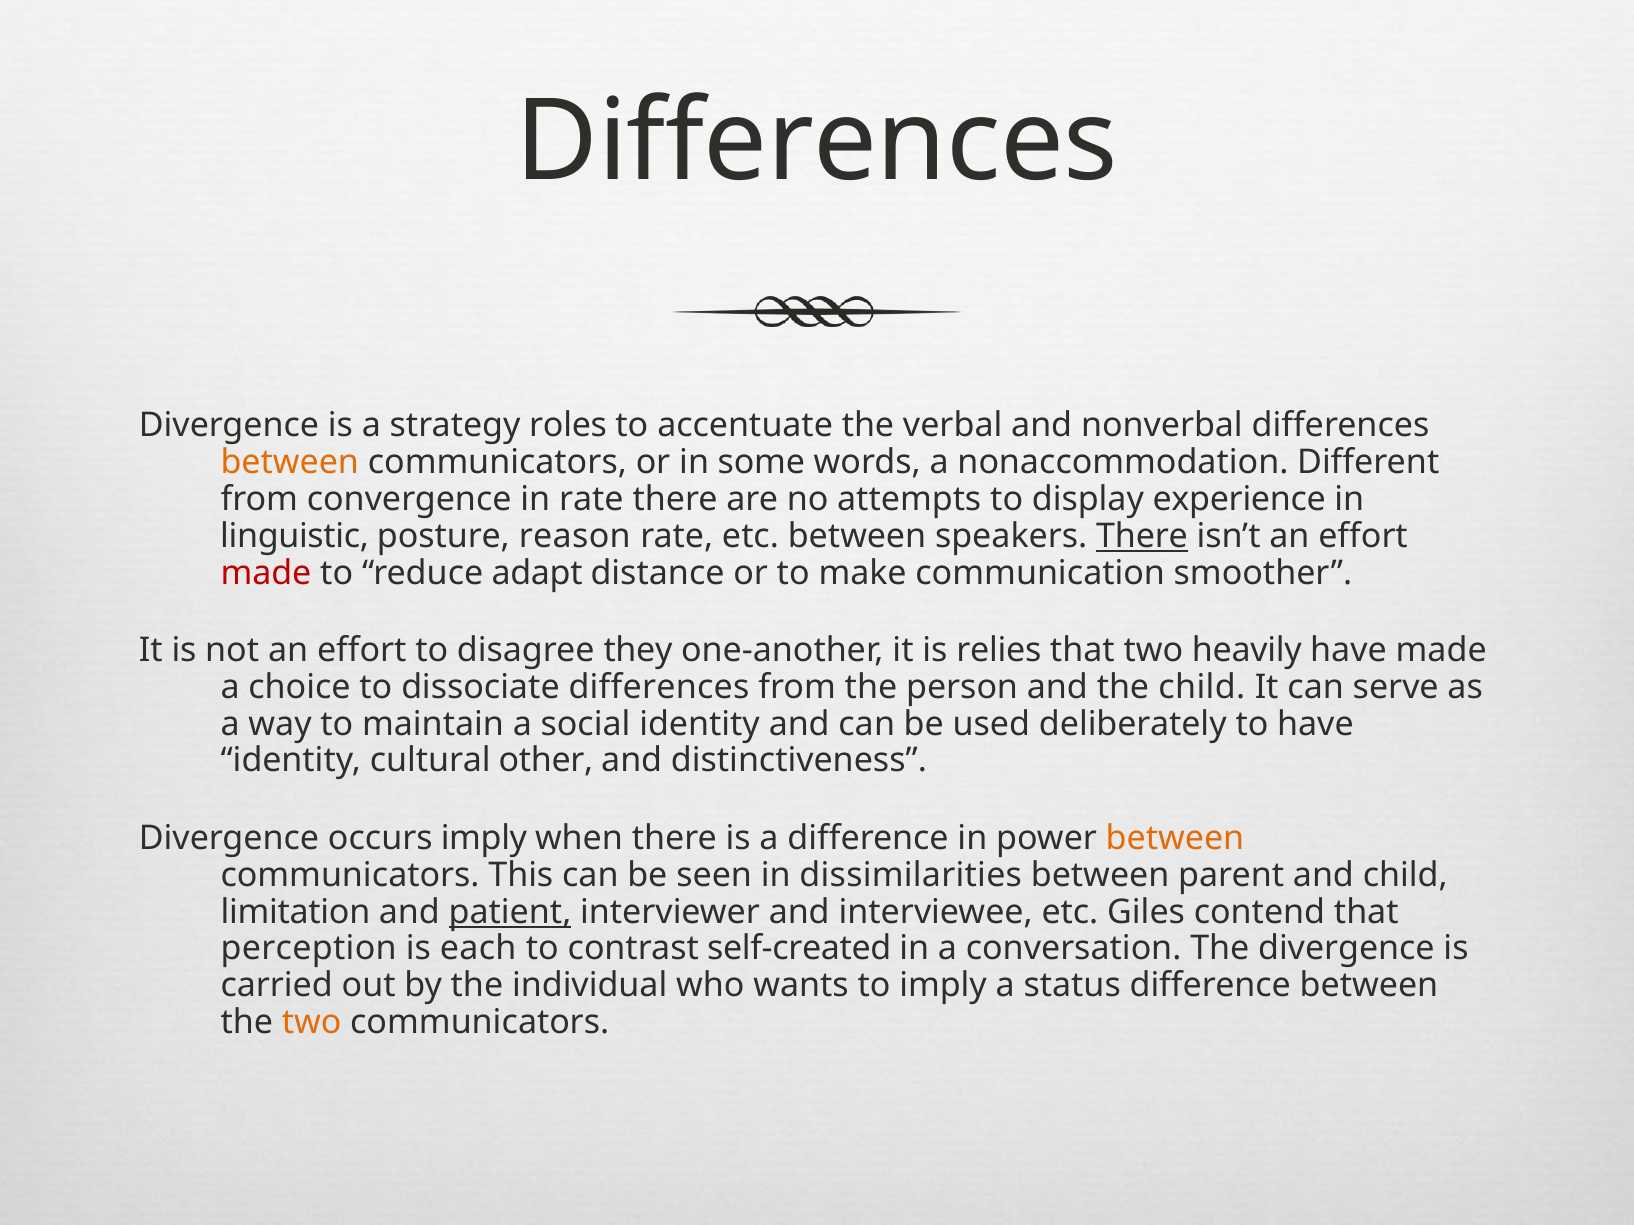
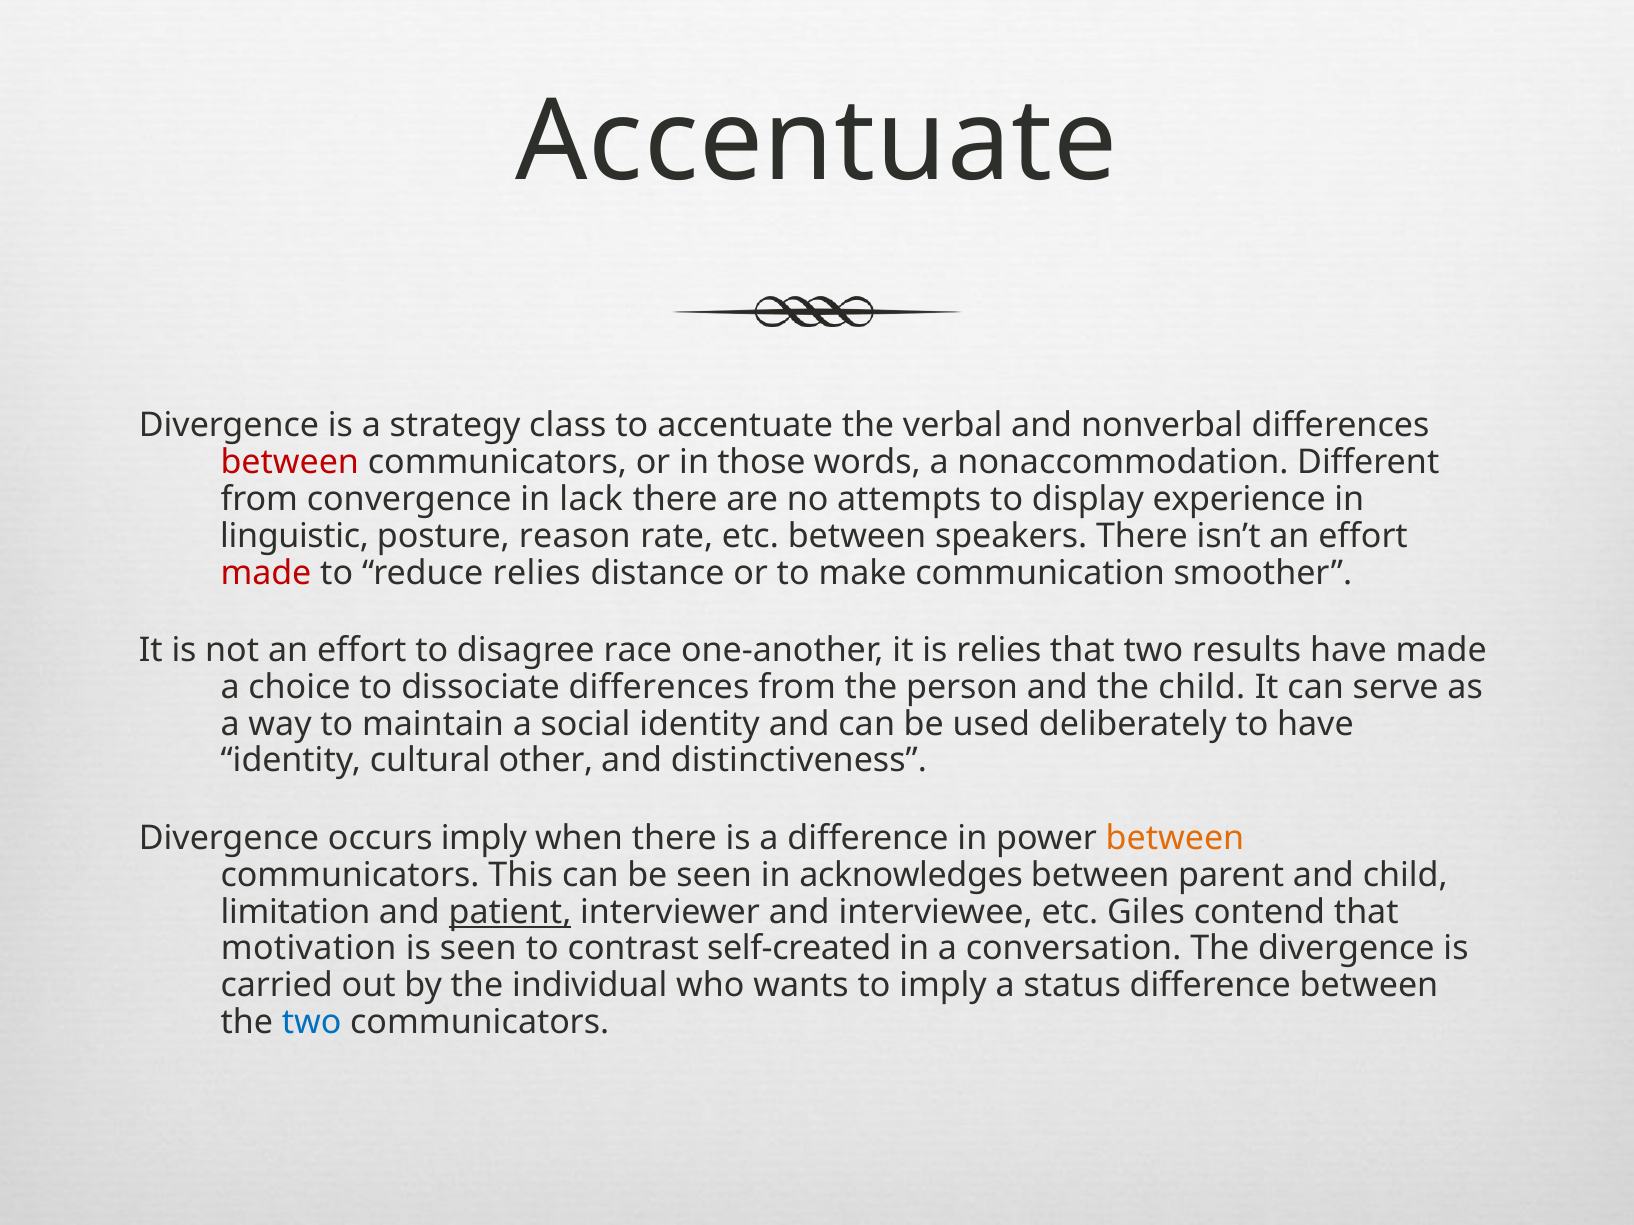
Differences at (817, 142): Differences -> Accentuate
roles: roles -> class
between at (290, 463) colour: orange -> red
some: some -> those
in rate: rate -> lack
There at (1142, 536) underline: present -> none
reduce adapt: adapt -> relies
they: they -> race
heavily: heavily -> results
dissimilarities: dissimilarities -> acknowledges
perception: perception -> motivation
is each: each -> seen
two at (312, 1023) colour: orange -> blue
